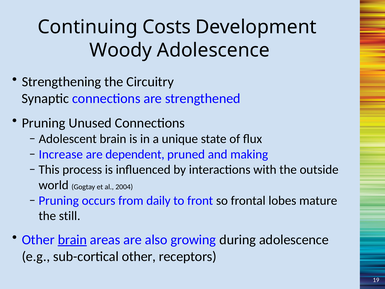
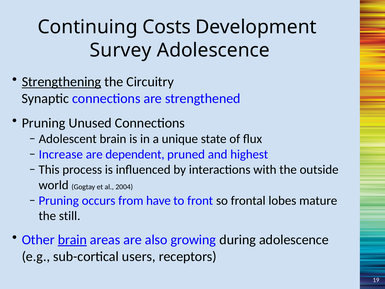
Woody: Woody -> Survey
Strengthening underline: none -> present
making: making -> highest
daily: daily -> have
sub-cortical other: other -> users
